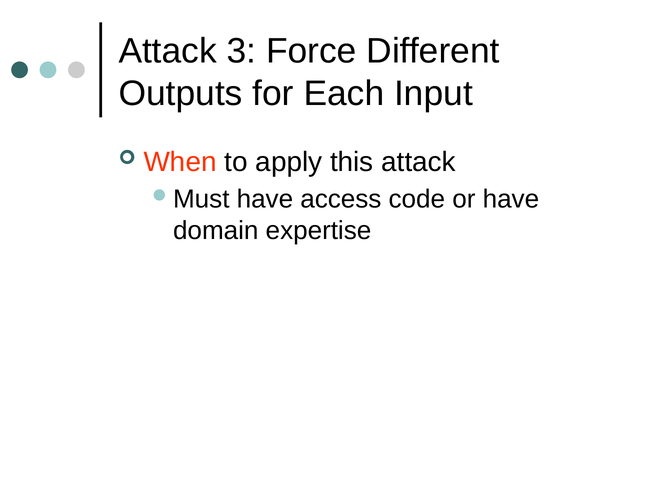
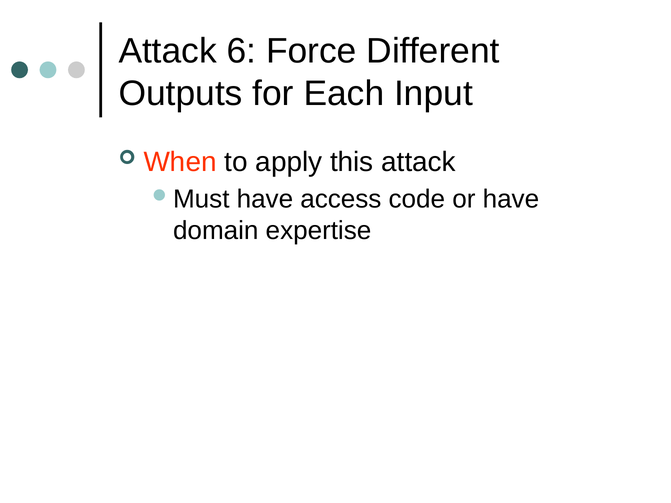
3: 3 -> 6
